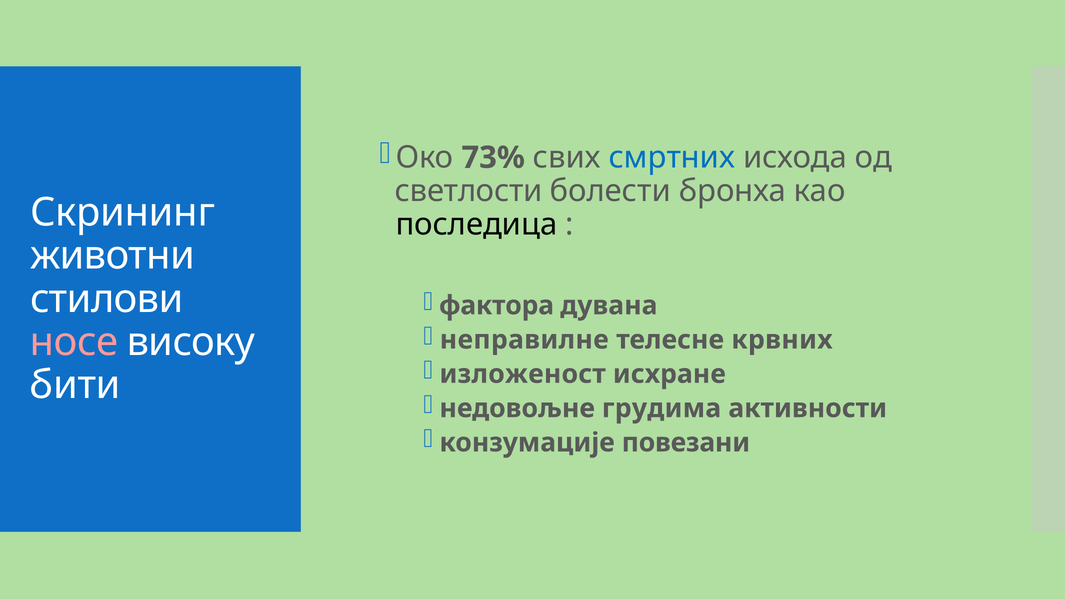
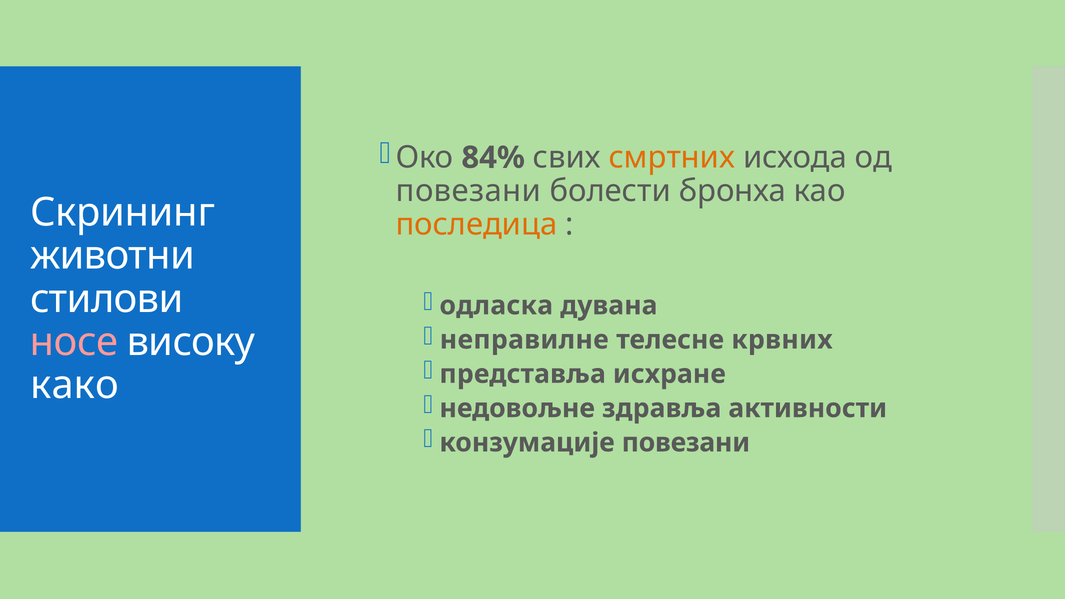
73%: 73% -> 84%
смртних colour: blue -> orange
светлости at (469, 191): светлости -> повезани
последица colour: black -> orange
фактора: фактора -> одласка
изложеност: изложеност -> представља
бити: бити -> како
грудима: грудима -> здравља
